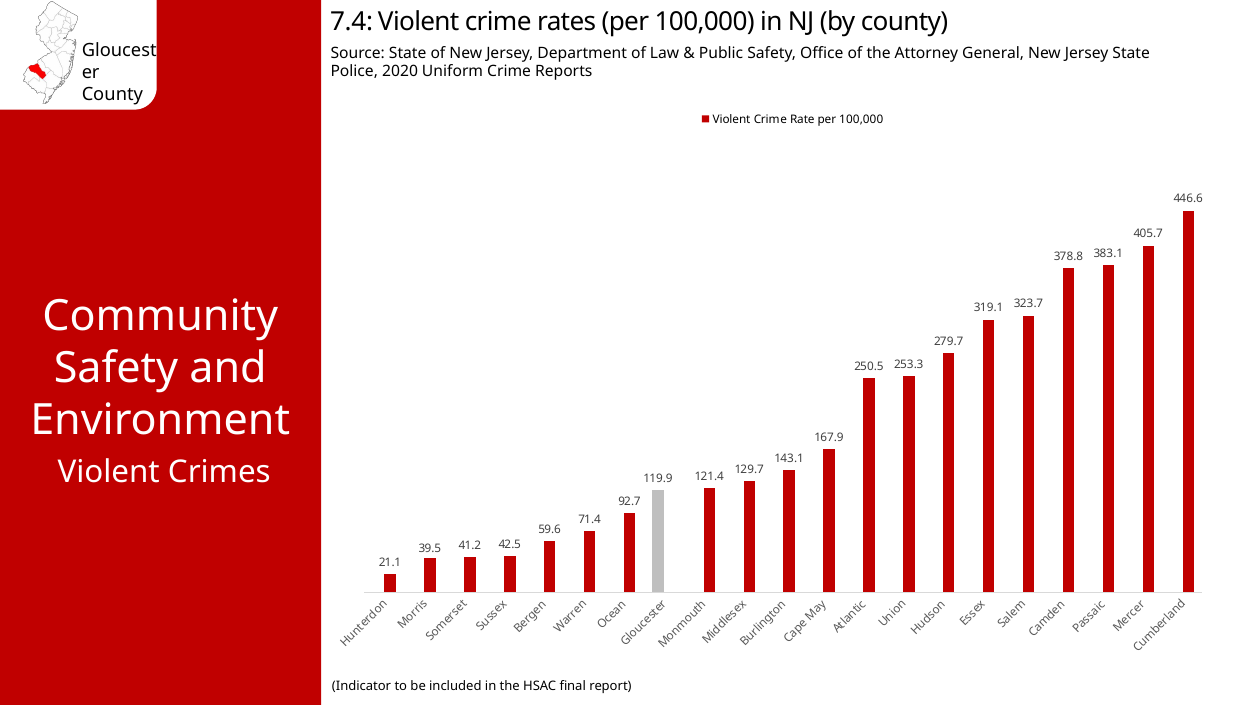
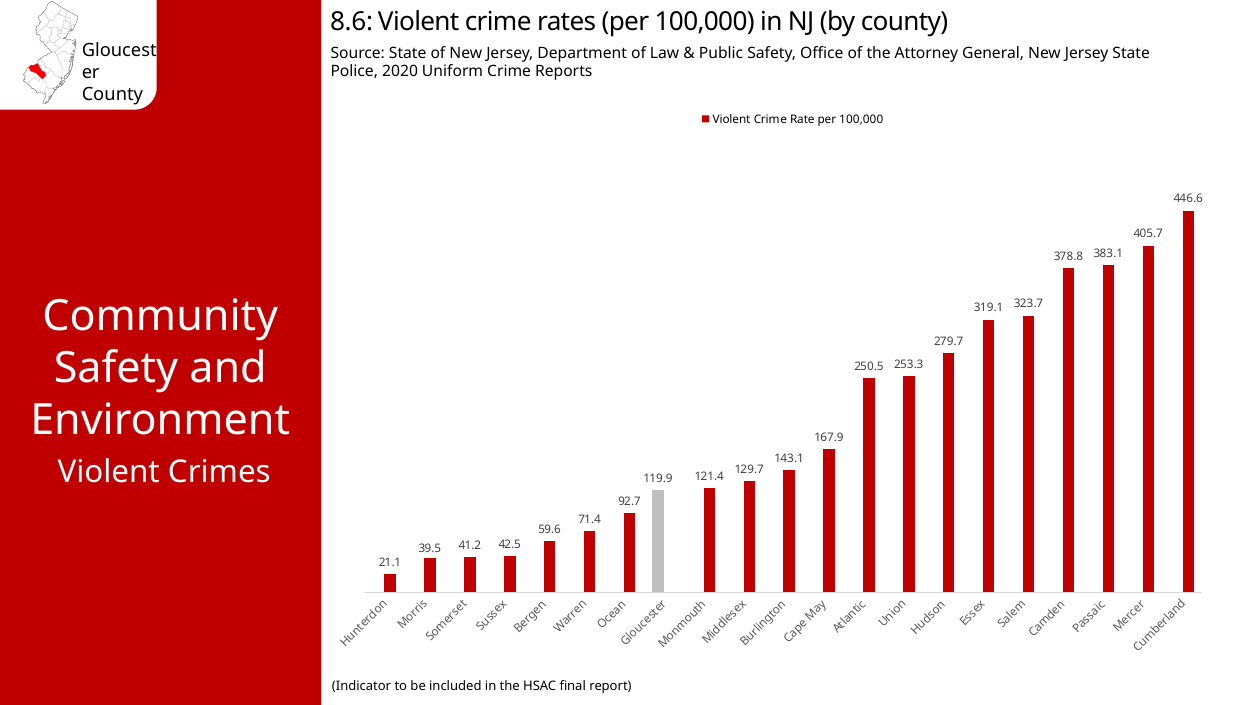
7.4: 7.4 -> 8.6
